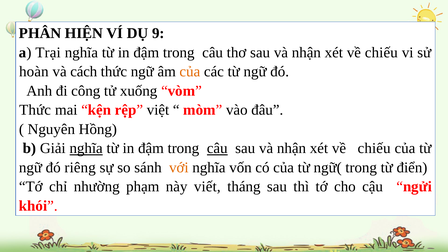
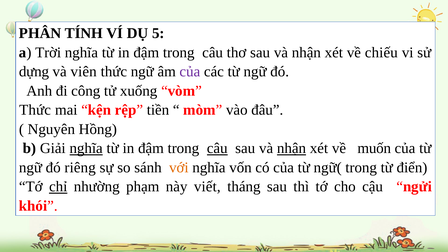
HIỆN: HIỆN -> TÍNH
9: 9 -> 5
Trại: Trại -> Trời
hoàn: hoàn -> dựng
cách: cách -> viên
của at (190, 72) colour: orange -> purple
việt: việt -> tiền
nhận at (291, 148) underline: none -> present
chiếu at (374, 148): chiếu -> muốn
chỉ underline: none -> present
